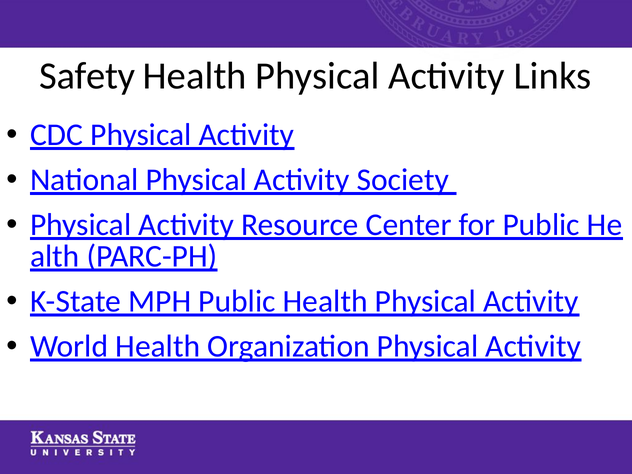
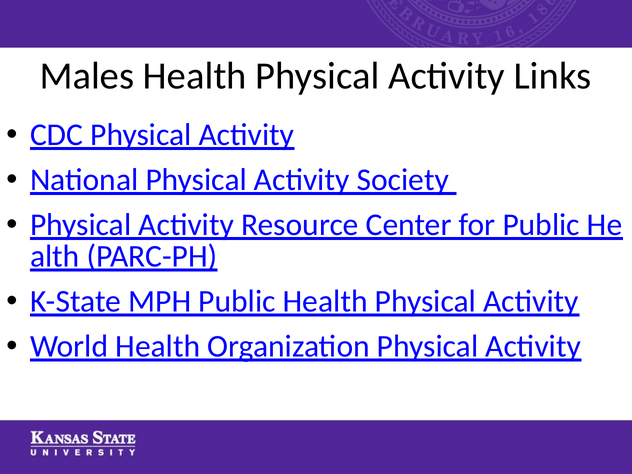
Safety: Safety -> Males
